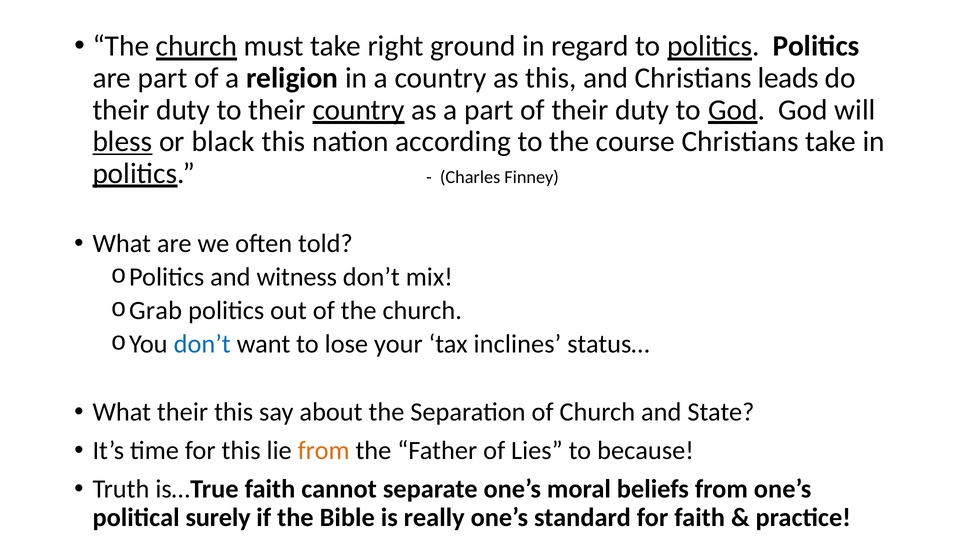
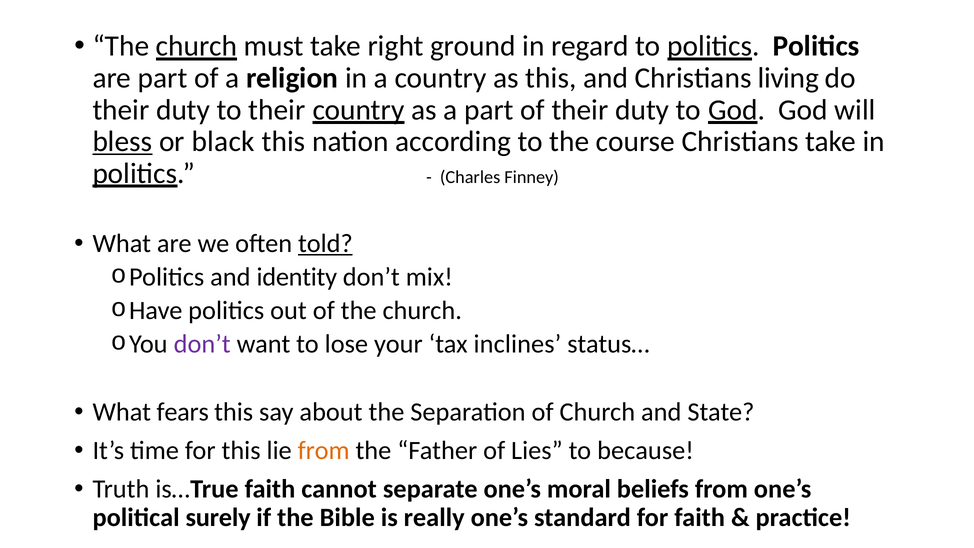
leads: leads -> living
told underline: none -> present
witness: witness -> identity
Grab: Grab -> Have
don’t at (202, 344) colour: blue -> purple
What their: their -> fears
